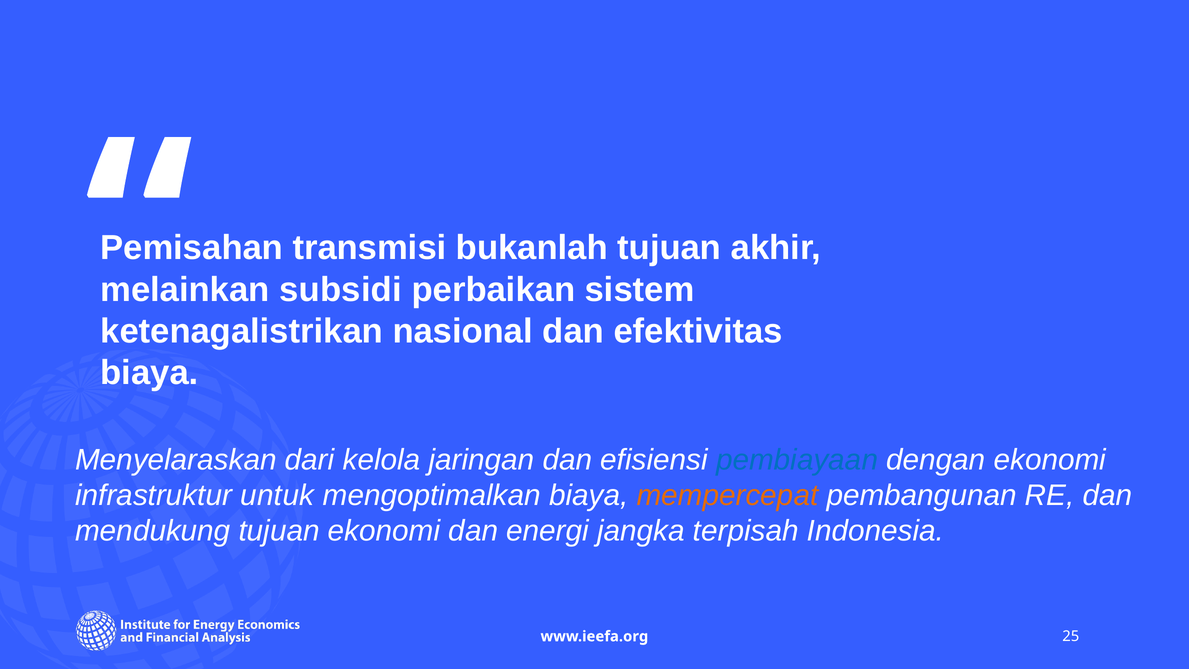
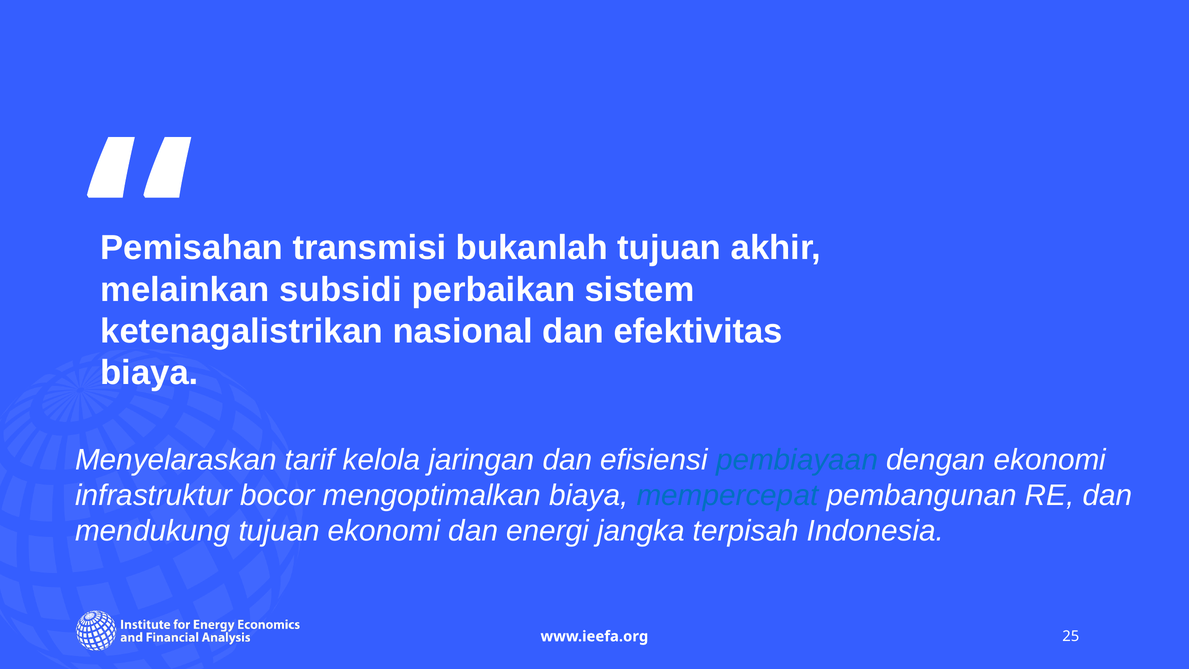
dari: dari -> tarif
untuk: untuk -> bocor
mempercepat colour: orange -> blue
